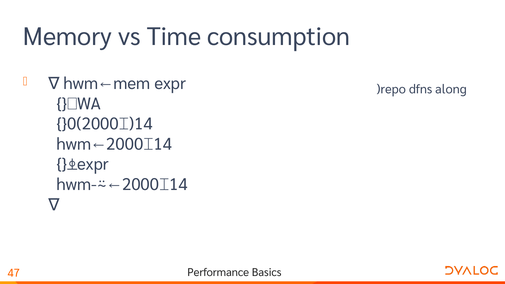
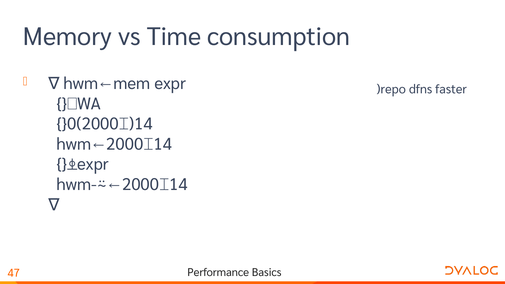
along: along -> faster
